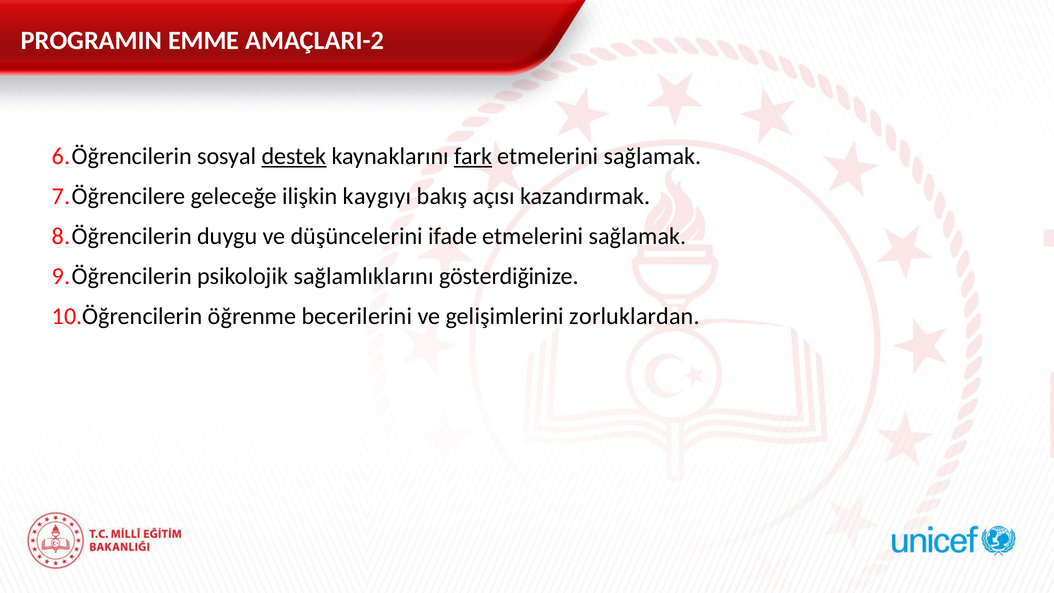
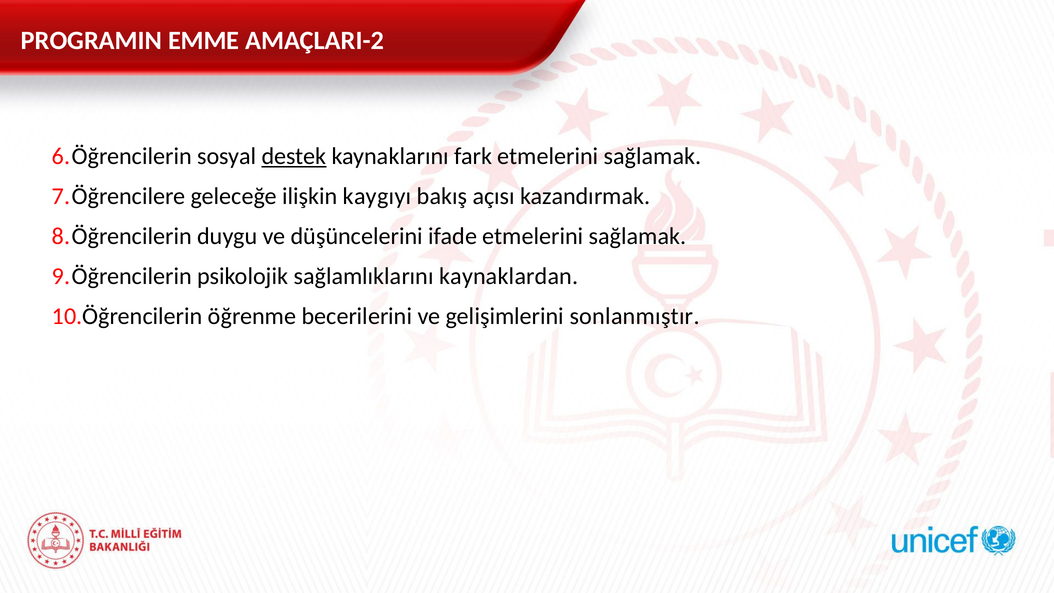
fark underline: present -> none
gösterdiğinize: gösterdiğinize -> kaynaklardan
zorluklardan: zorluklardan -> sonlanmıştır
